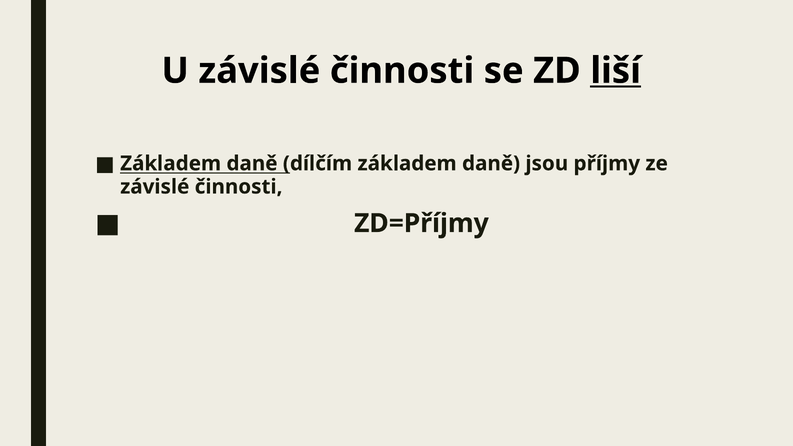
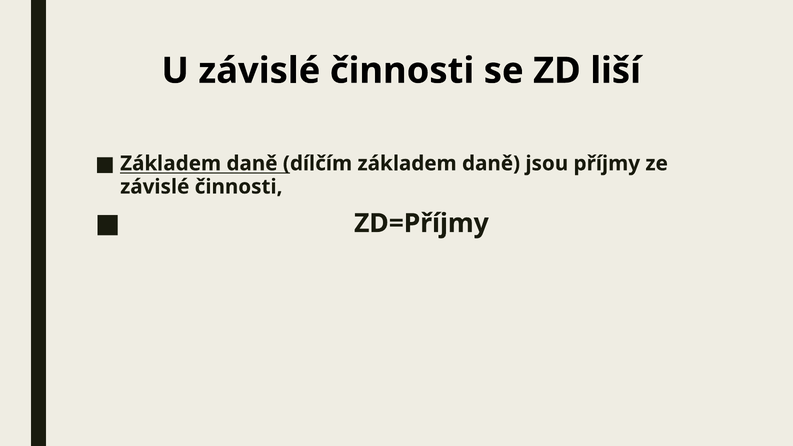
liší underline: present -> none
